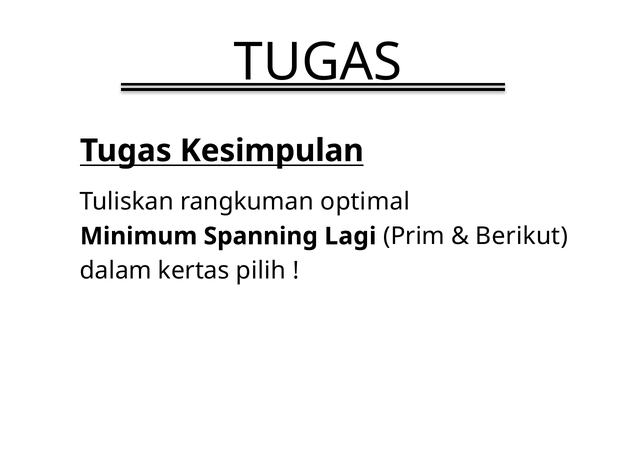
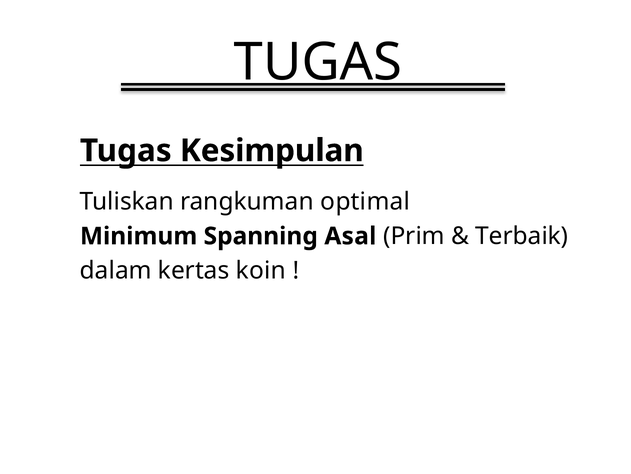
Lagi: Lagi -> Asal
Berikut: Berikut -> Terbaik
pilih: pilih -> koin
